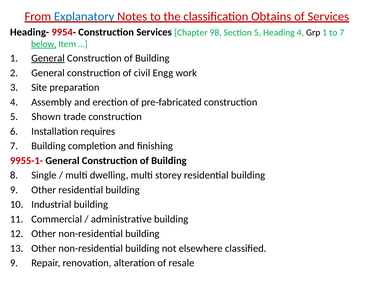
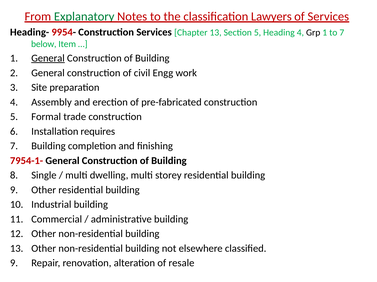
Explanatory colour: blue -> green
Obtains: Obtains -> Lawyers
Chapter 98: 98 -> 13
below underline: present -> none
Shown: Shown -> Formal
9955-1-: 9955-1- -> 7954-1-
